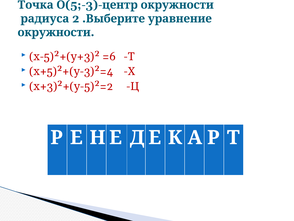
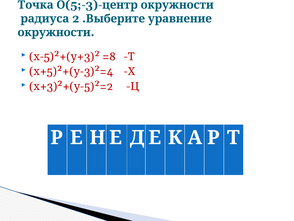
=6: =6 -> =8
